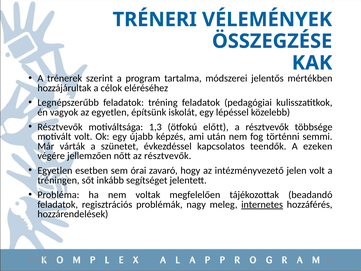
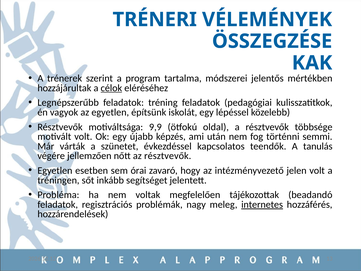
célok underline: none -> present
1,3: 1,3 -> 9,9
előtt: előtt -> oldal
ezeken: ezeken -> tanulás
